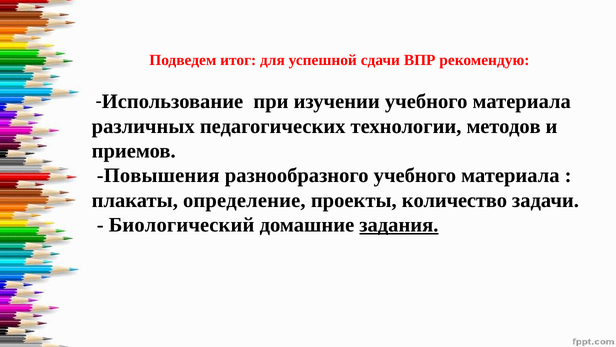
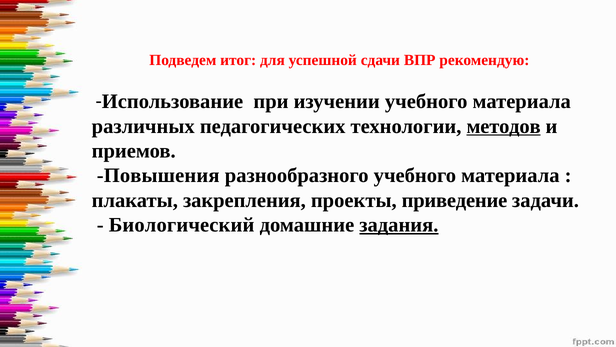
методов underline: none -> present
определение: определение -> закрепления
количество: количество -> приведение
